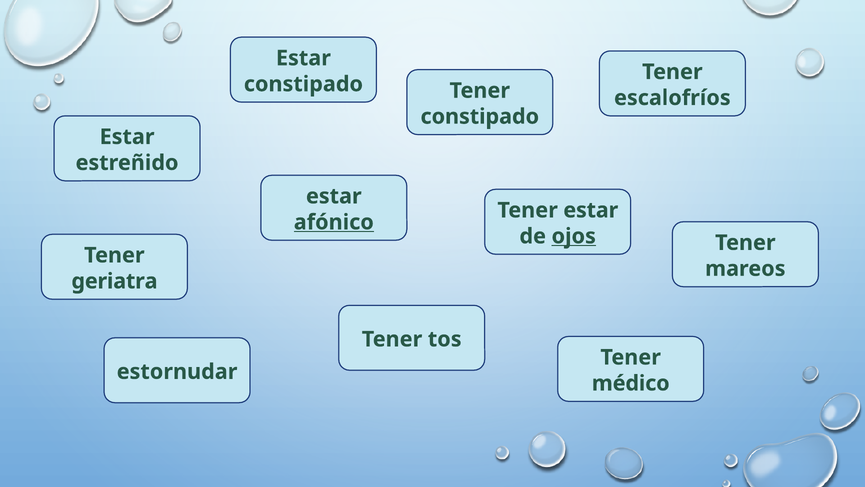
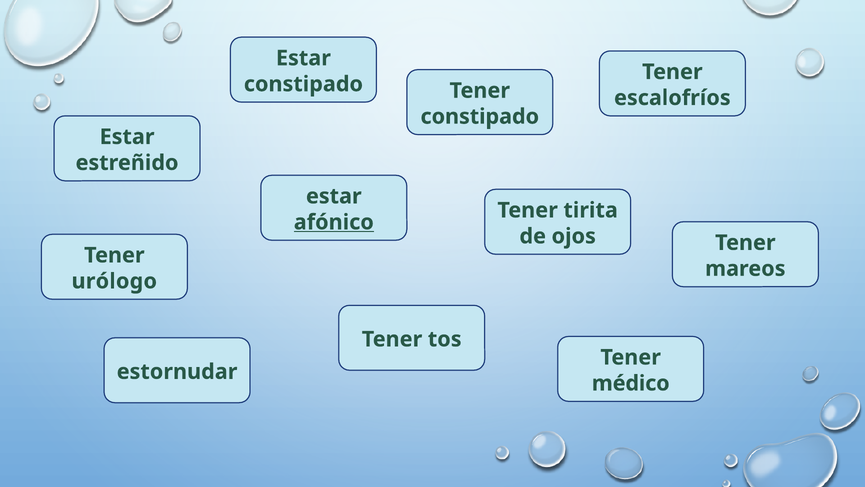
Tener estar: estar -> tirita
ojos underline: present -> none
geriatra: geriatra -> urólogo
